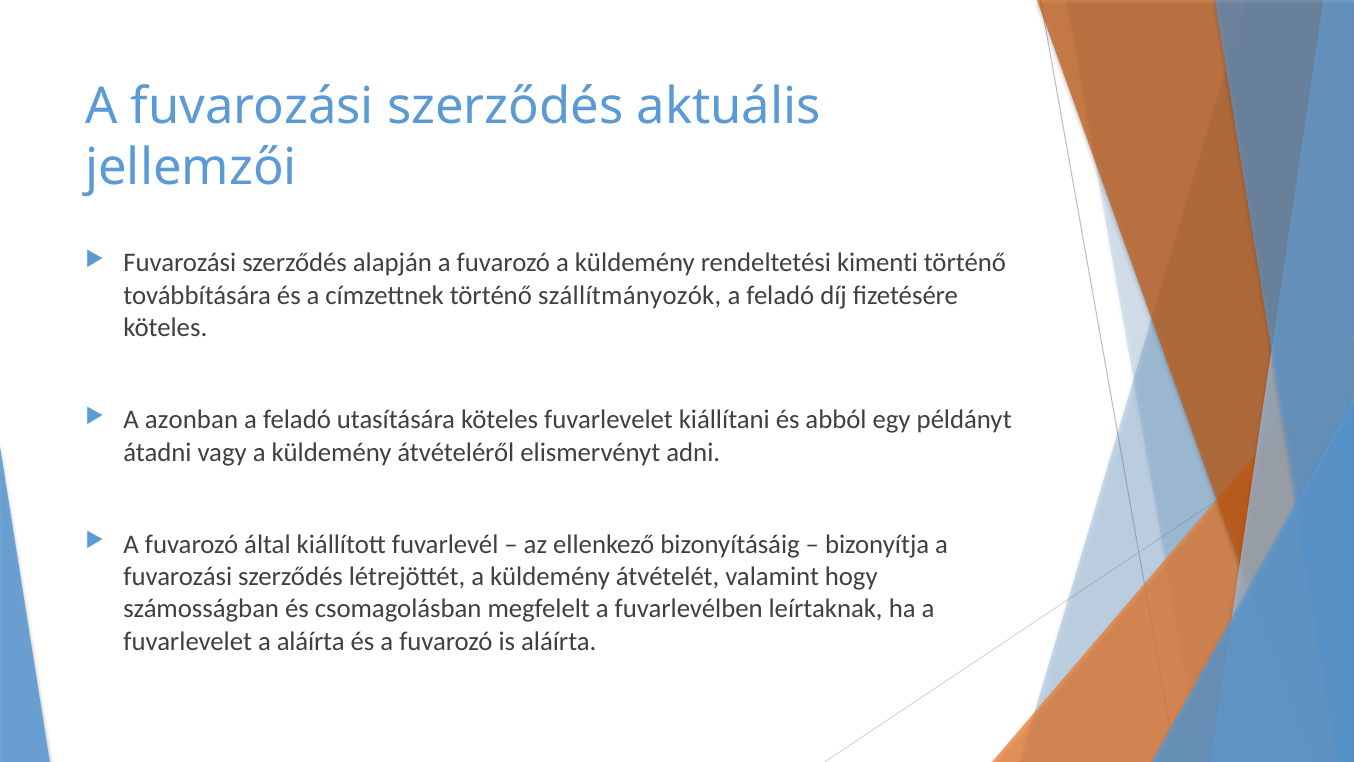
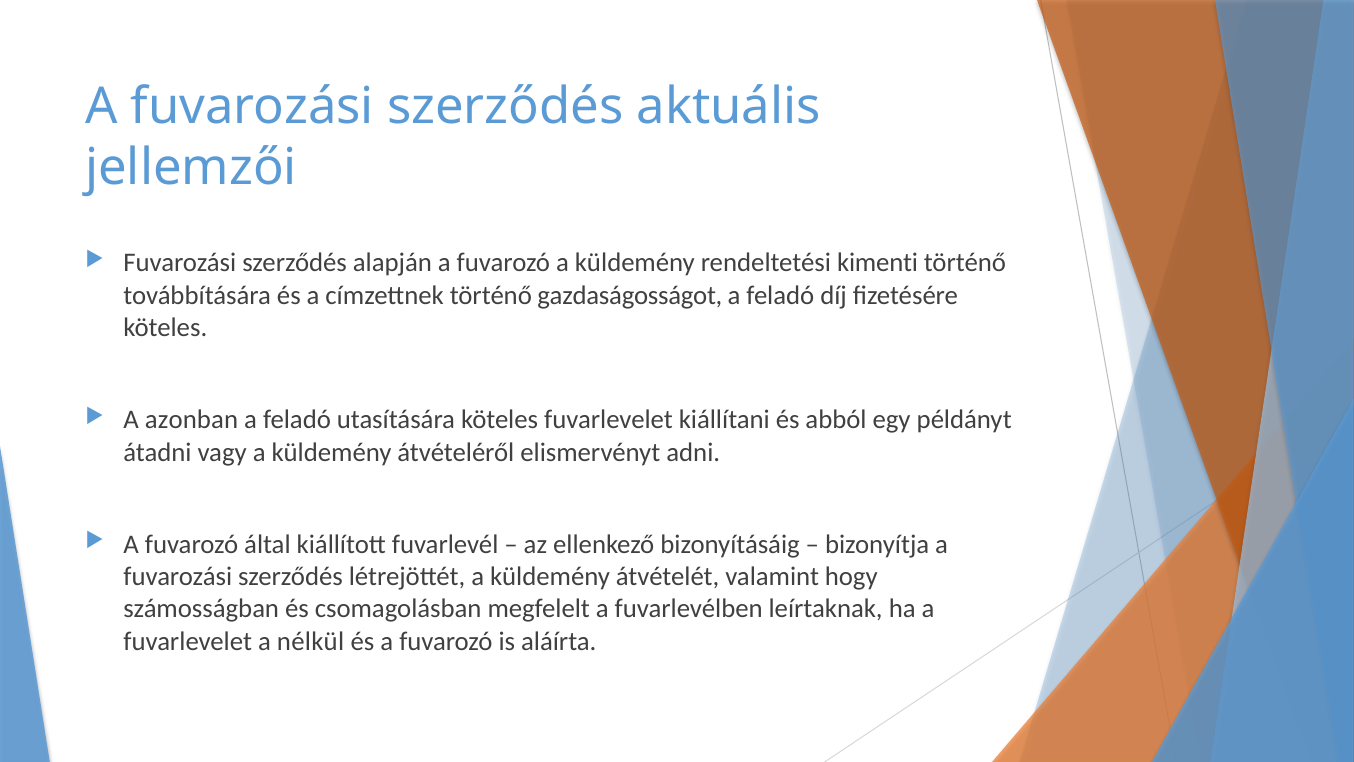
szállítmányozók: szállítmányozók -> gazdaságosságot
a aláírta: aláírta -> nélkül
